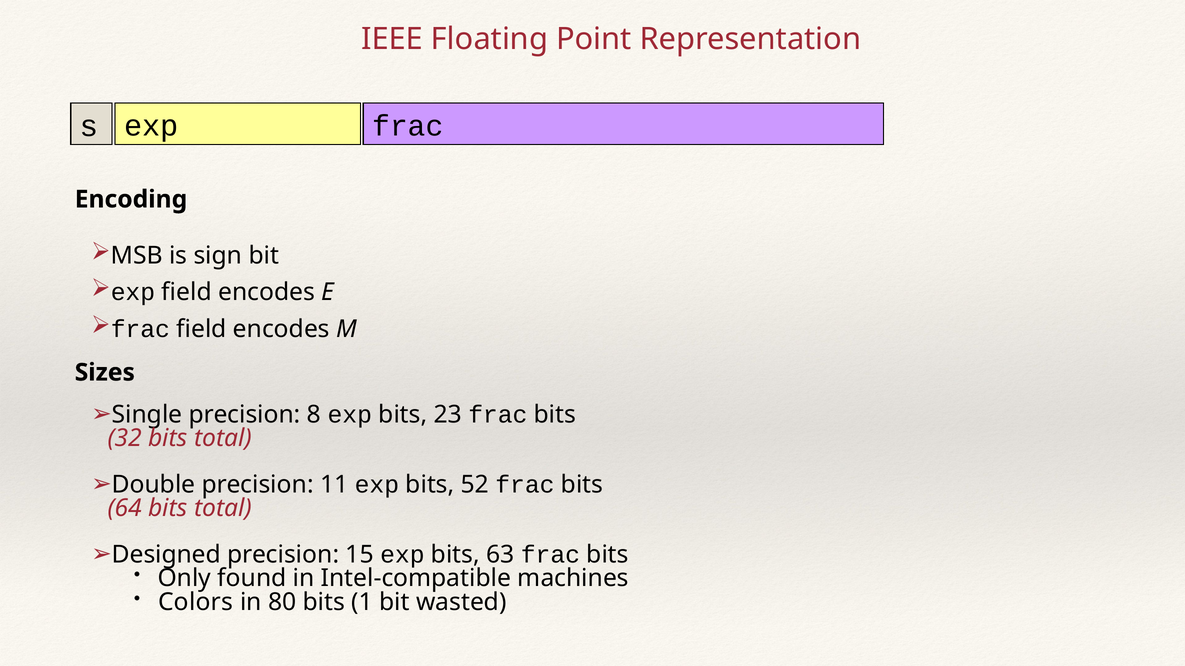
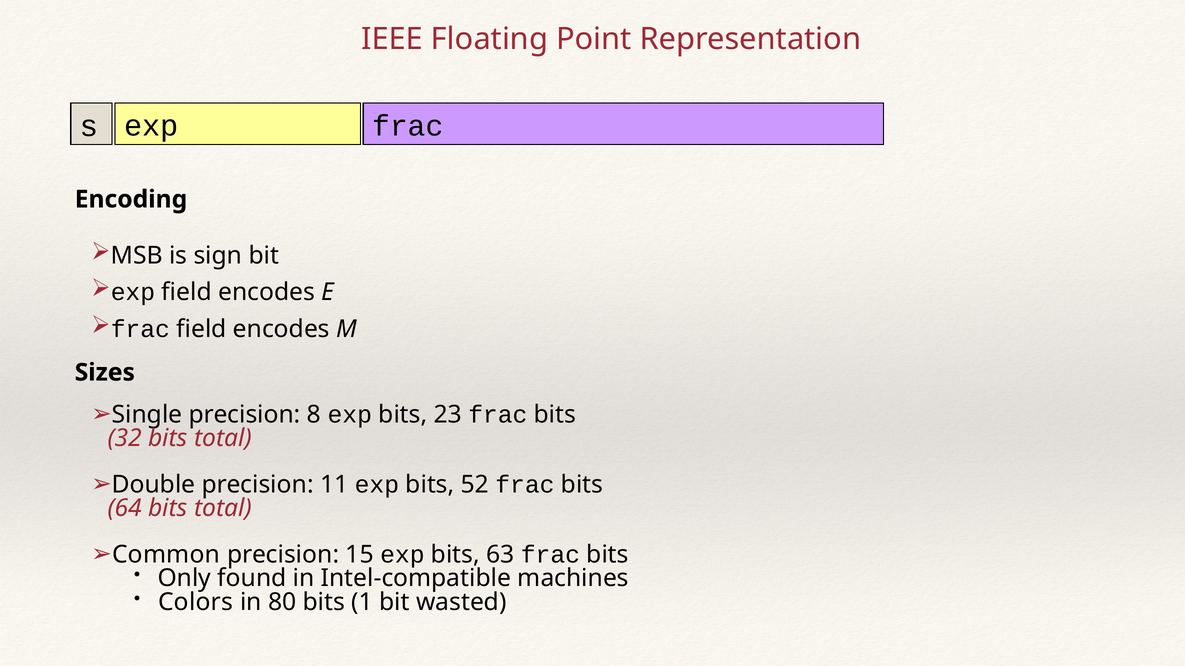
Designed: Designed -> Common
